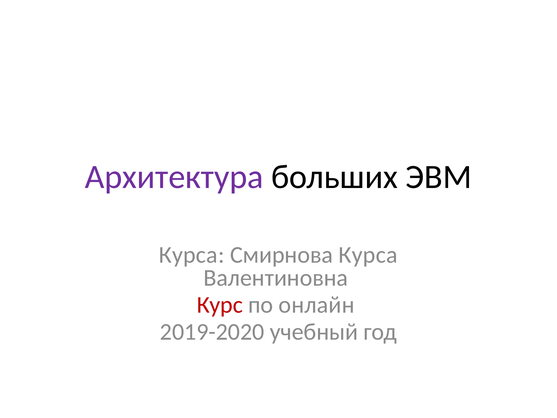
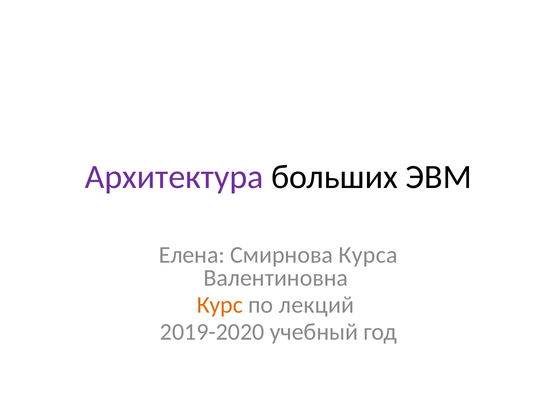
Курса at (192, 255): Курса -> Елена
Курс colour: red -> orange
онлайн: онлайн -> лекций
